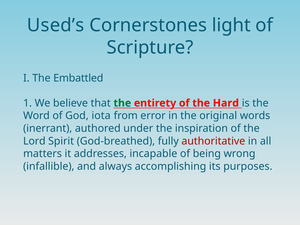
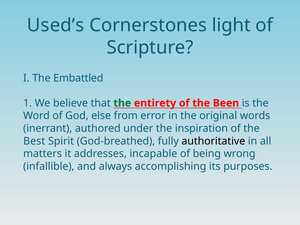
Hard: Hard -> Been
iota: iota -> else
Lord: Lord -> Best
authoritative colour: red -> black
